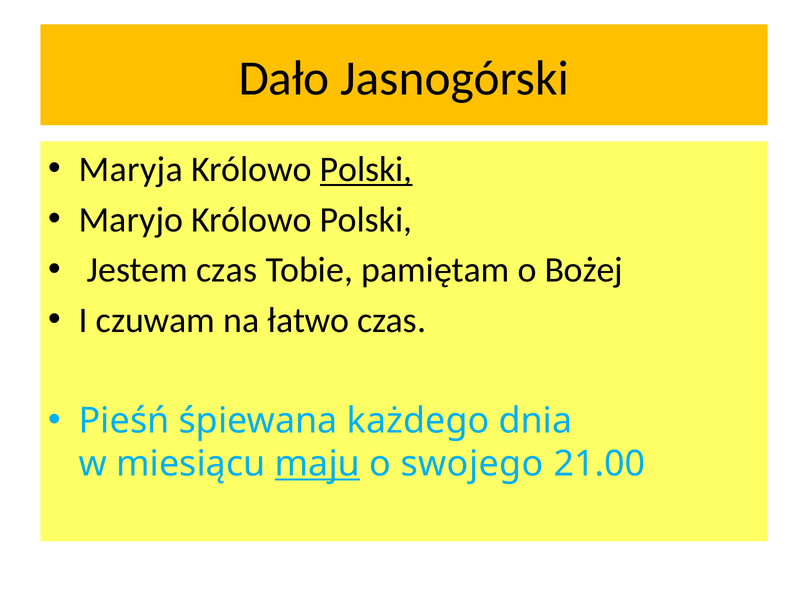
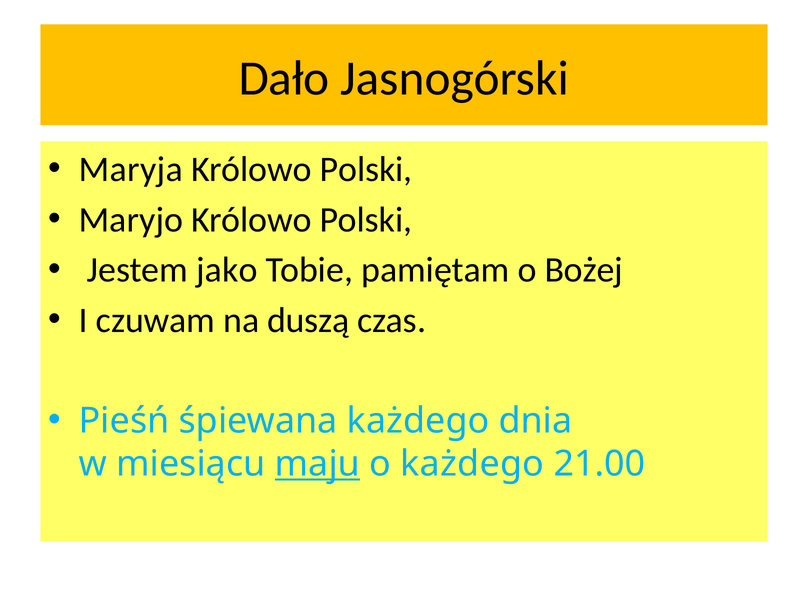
Polski at (366, 170) underline: present -> none
Jestem czas: czas -> jako
łatwo: łatwo -> duszą
o swojego: swojego -> każdego
